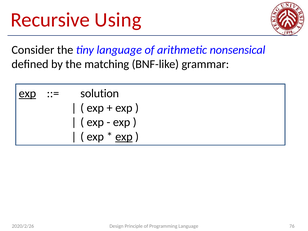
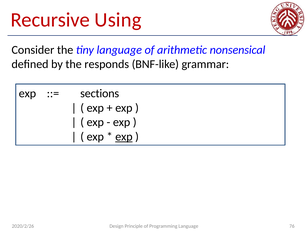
matching: matching -> responds
exp at (27, 94) underline: present -> none
solution: solution -> sections
